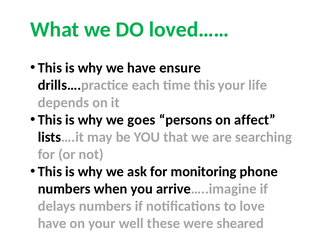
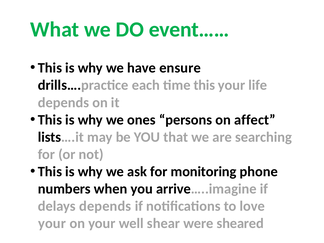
loved……: loved…… -> event……
goes: goes -> ones
delays numbers: numbers -> depends
have at (52, 223): have -> your
these: these -> shear
